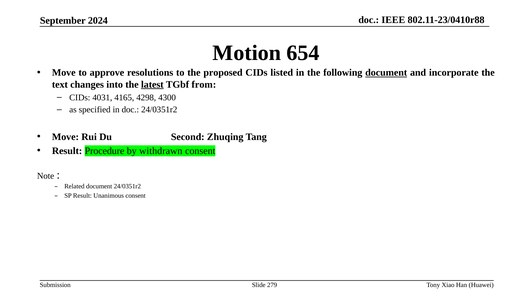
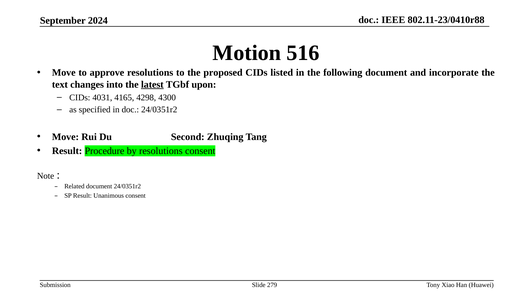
654: 654 -> 516
document at (386, 73) underline: present -> none
from: from -> upon
by withdrawn: withdrawn -> resolutions
